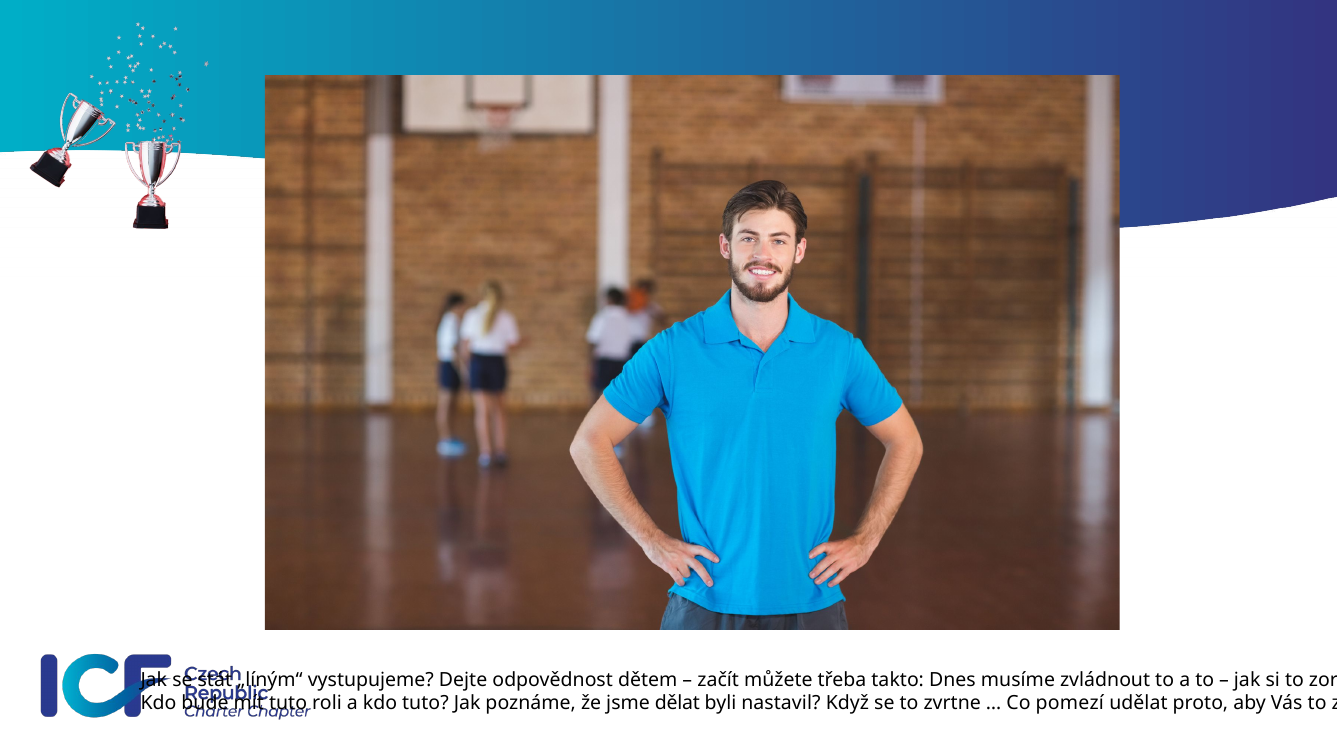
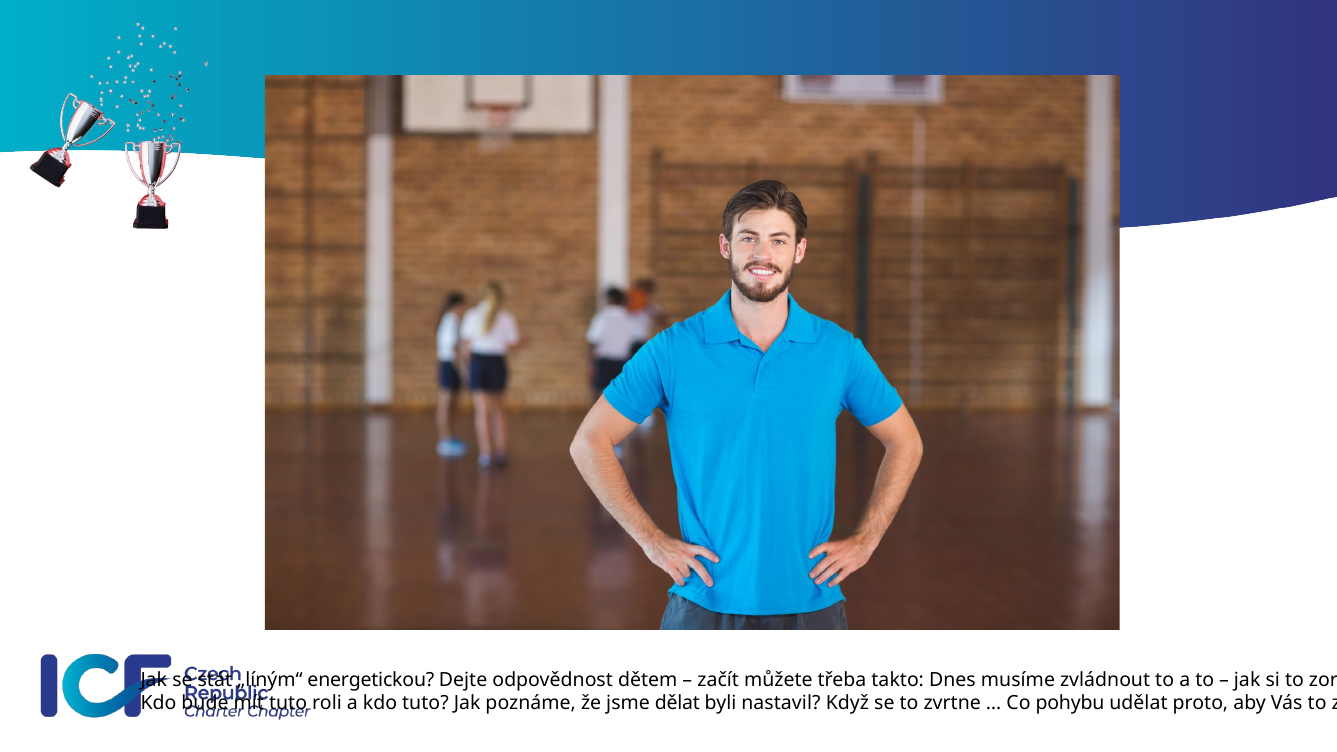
vystupujeme: vystupujeme -> energetickou
pomezí: pomezí -> pohybu
